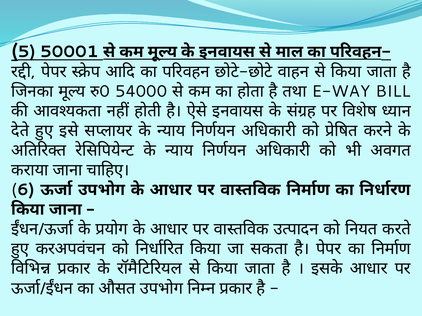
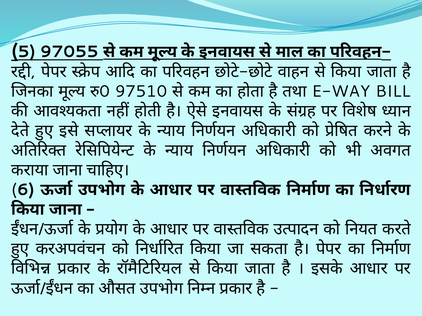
50001: 50001 -> 97055
54000: 54000 -> 97510
